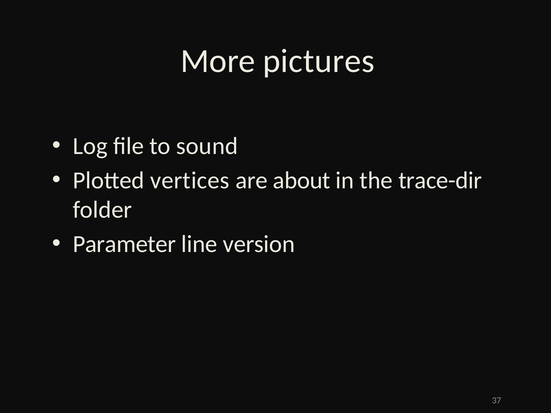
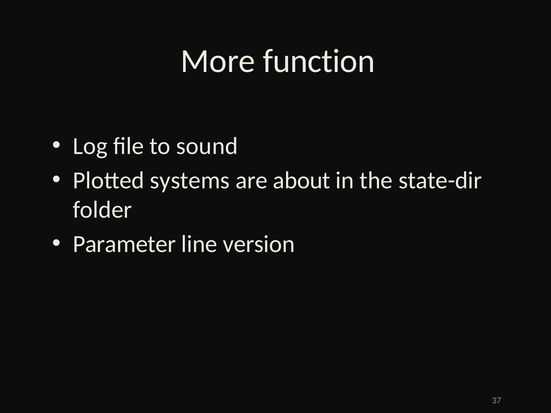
pictures: pictures -> function
vertices: vertices -> systems
trace-dir: trace-dir -> state-dir
